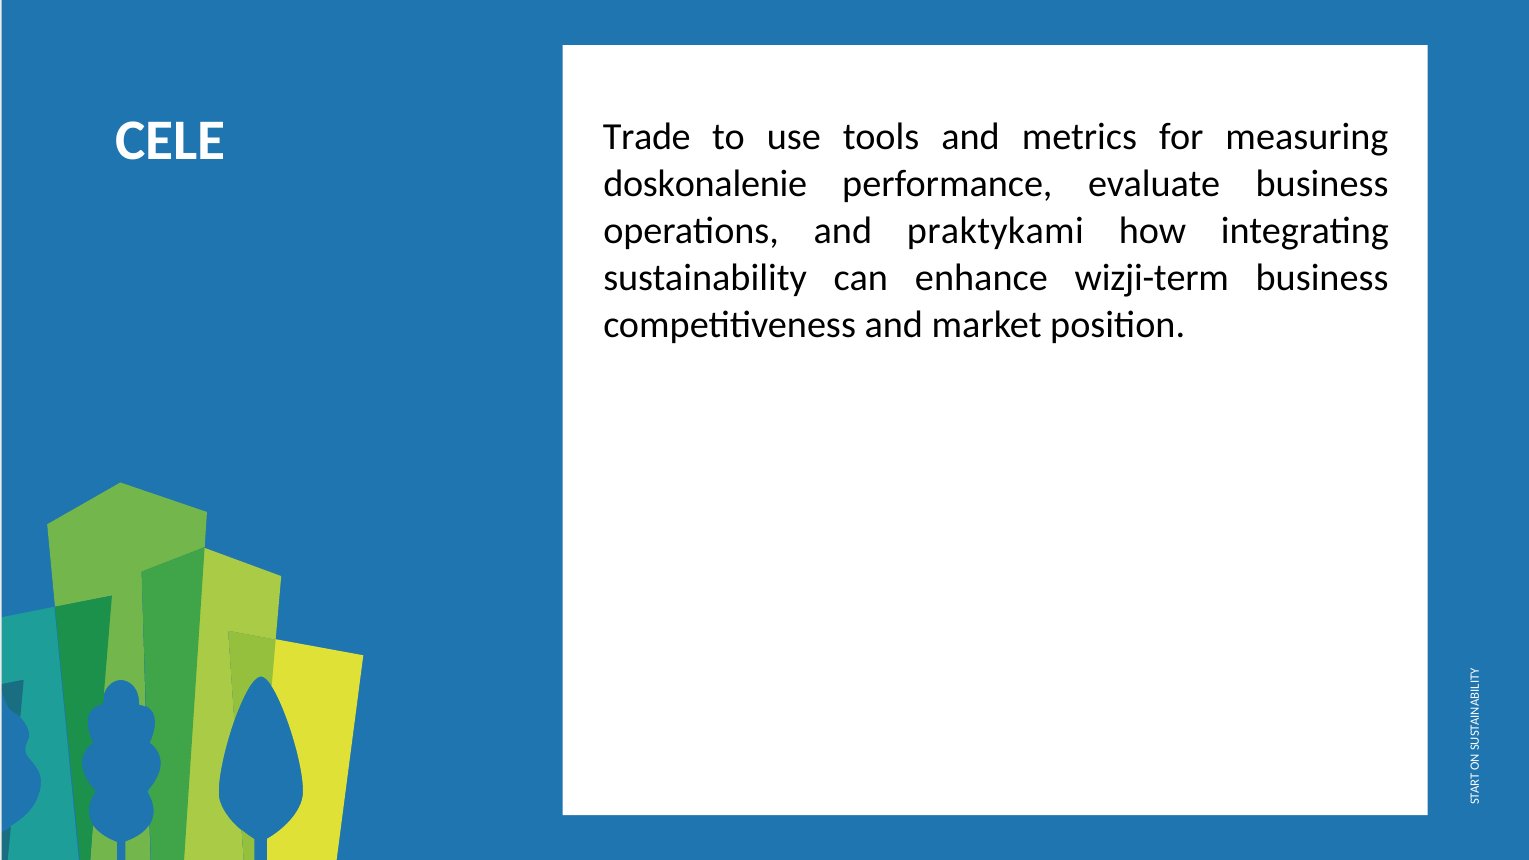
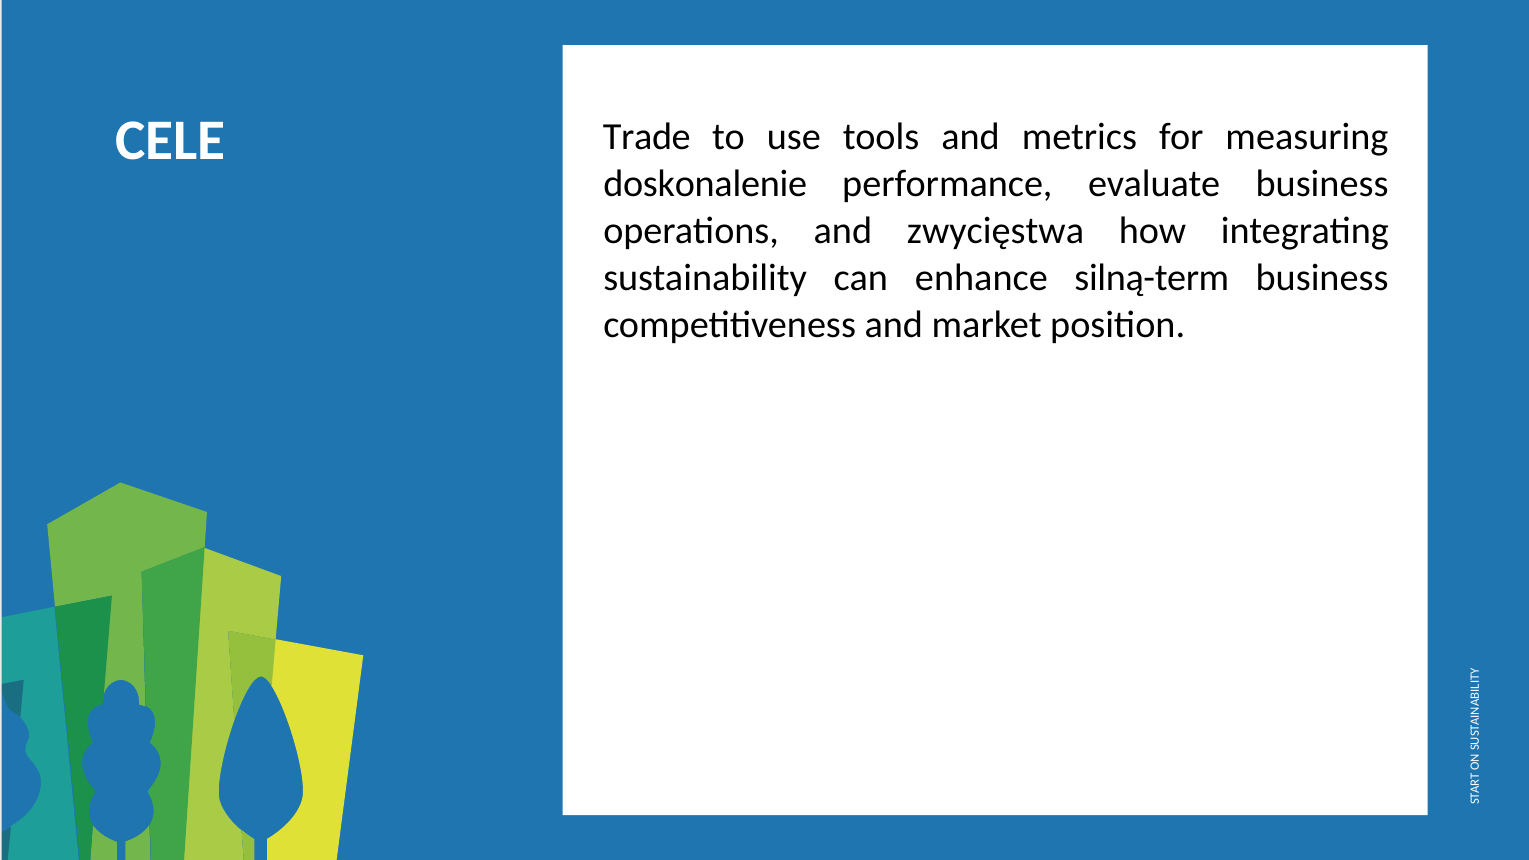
praktykami: praktykami -> zwycięstwa
wizji-term: wizji-term -> silną-term
